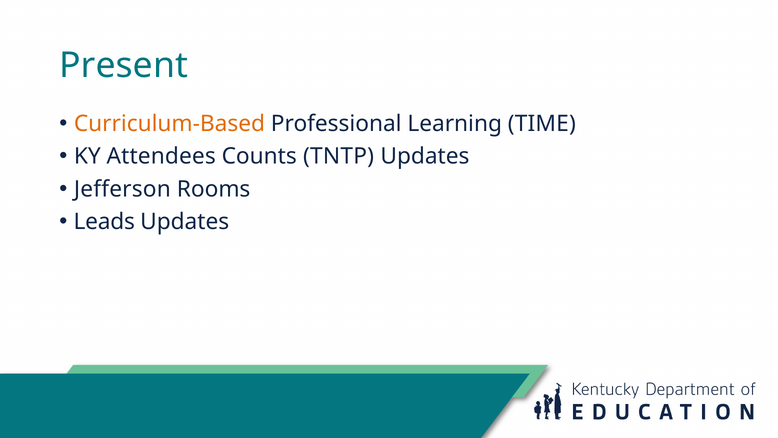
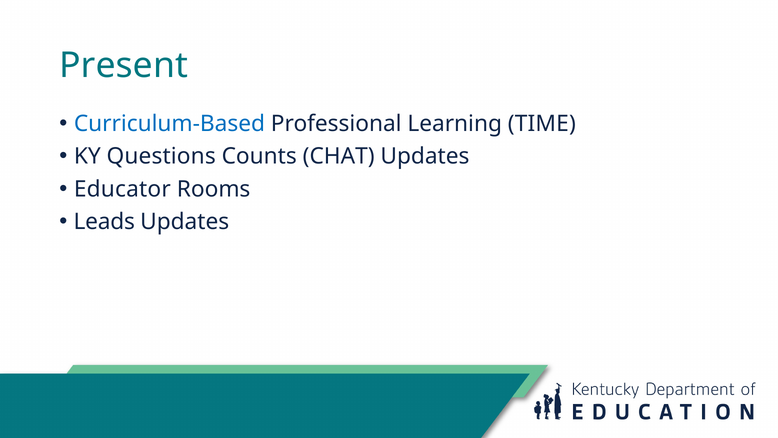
Curriculum-Based colour: orange -> blue
Attendees: Attendees -> Questions
TNTP: TNTP -> CHAT
Jefferson: Jefferson -> Educator
